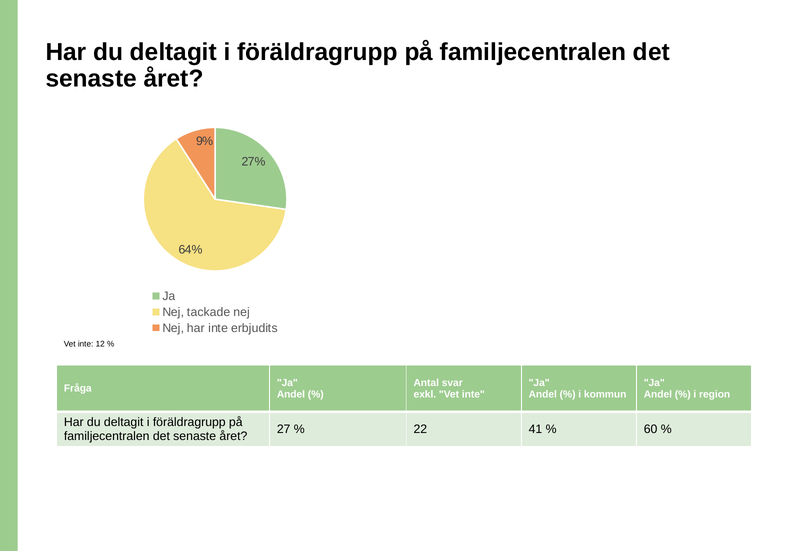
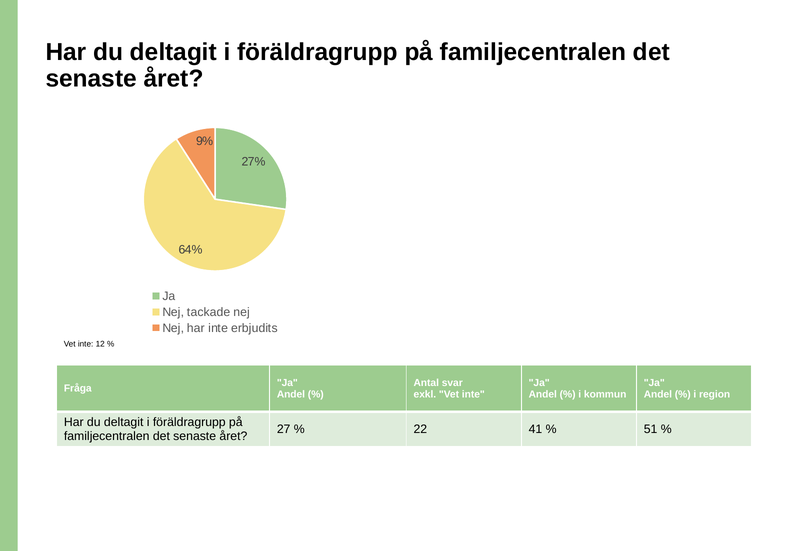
60: 60 -> 51
